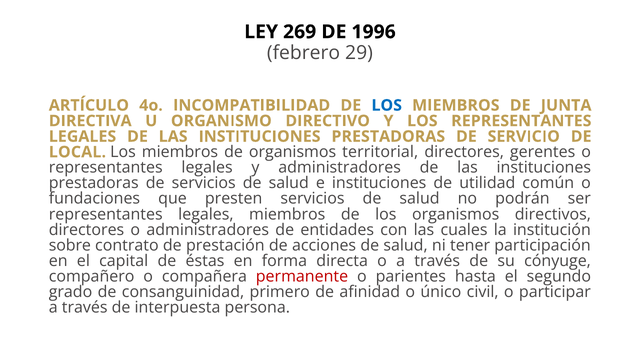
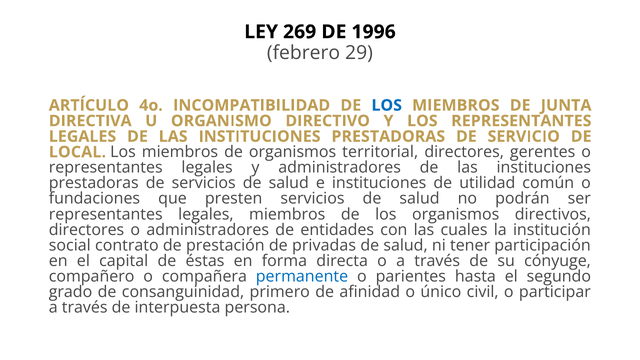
sobre: sobre -> social
acciones: acciones -> privadas
permanente colour: red -> blue
